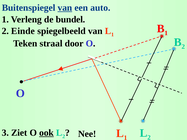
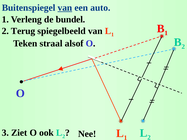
Einde: Einde -> Terug
door: door -> alsof
ook underline: present -> none
